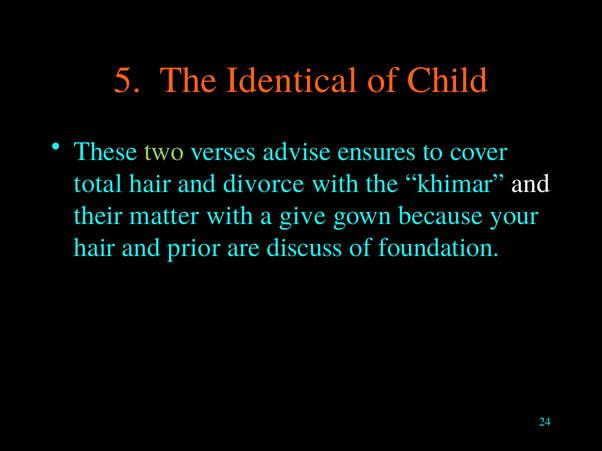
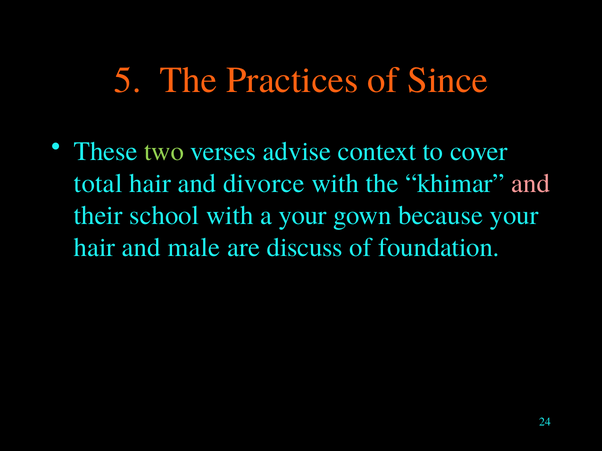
Identical: Identical -> Practices
Child: Child -> Since
ensures: ensures -> context
and at (531, 183) colour: white -> pink
matter: matter -> school
a give: give -> your
prior: prior -> male
